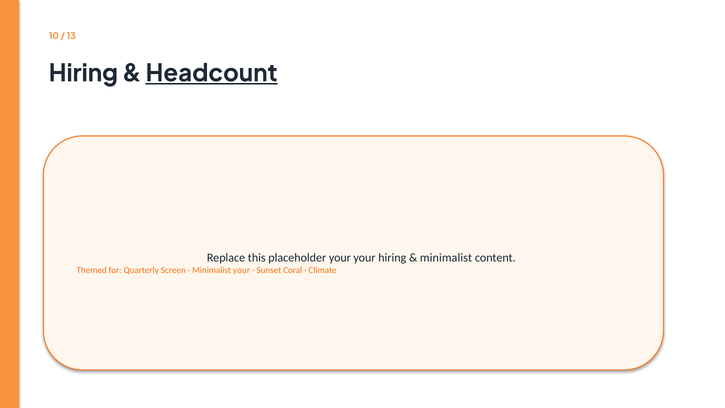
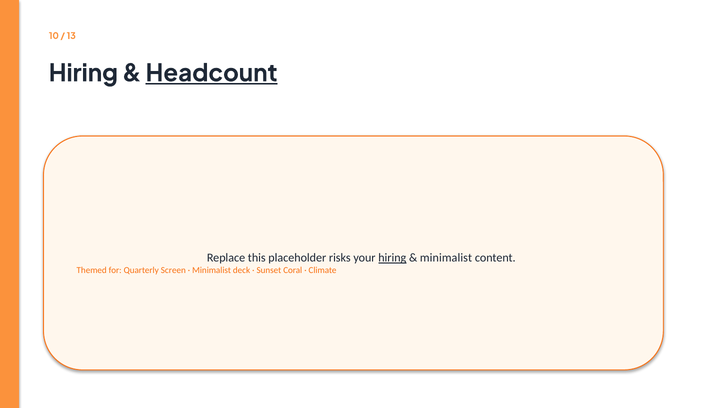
placeholder your: your -> risks
hiring at (392, 258) underline: none -> present
Minimalist your: your -> deck
